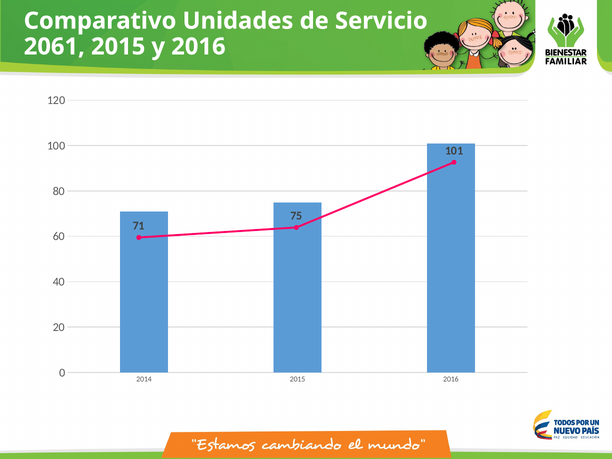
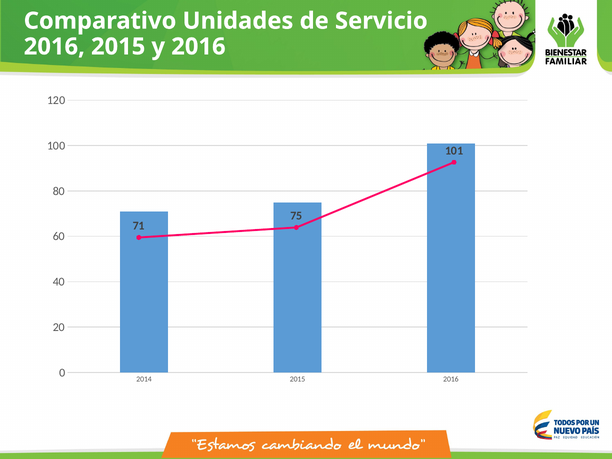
2061 at (54, 47): 2061 -> 2016
